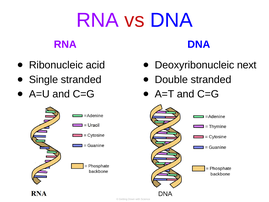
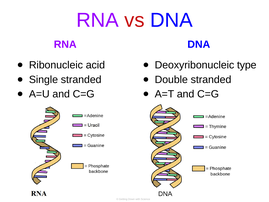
next: next -> type
